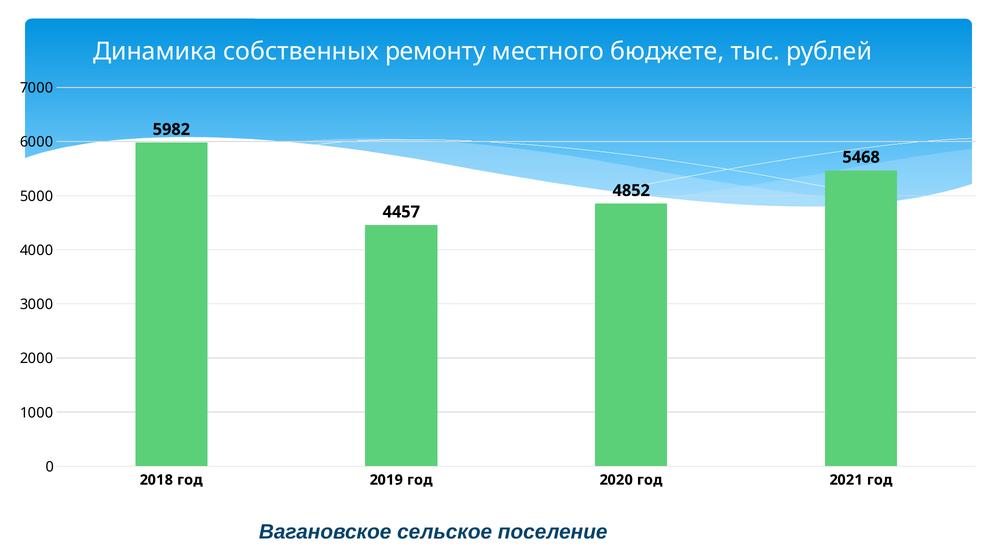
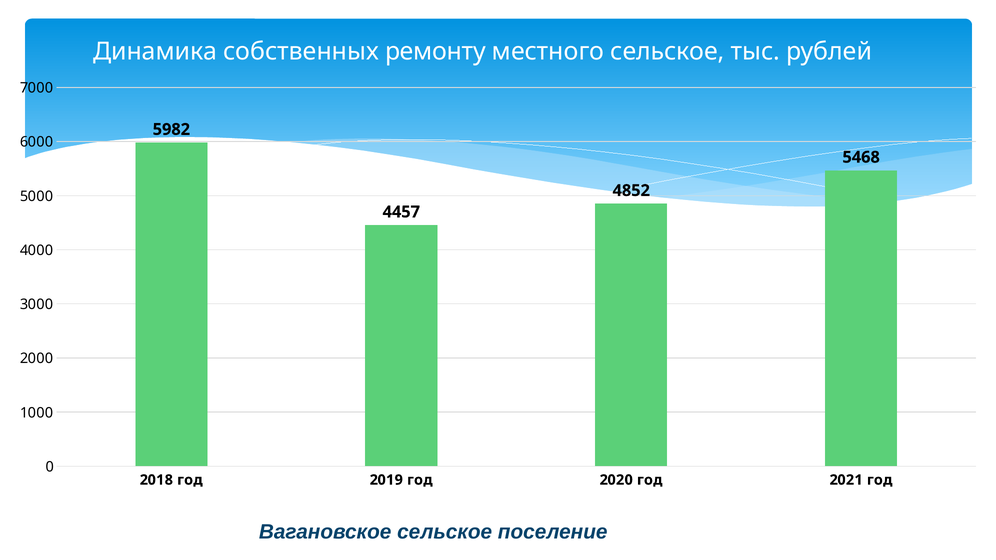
местного бюджете: бюджете -> сельское
